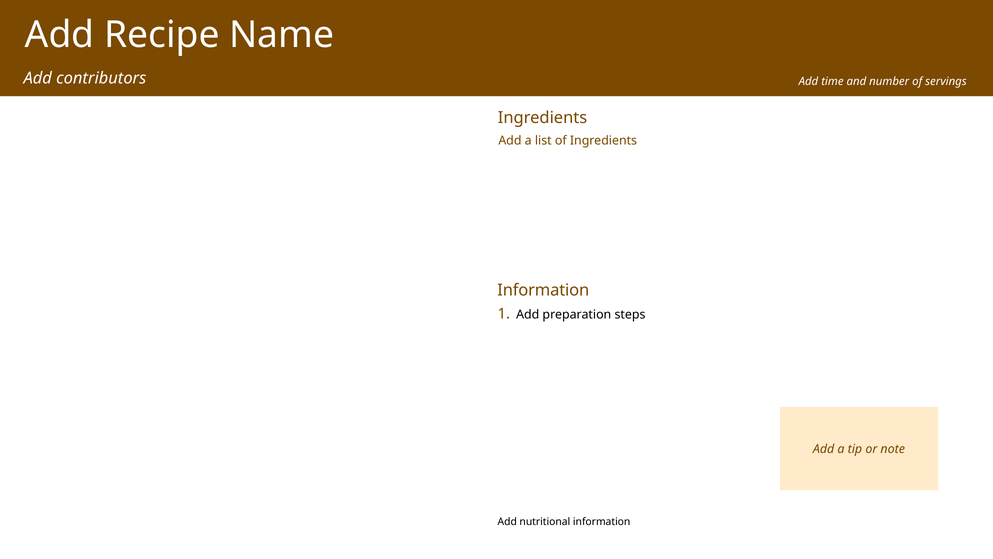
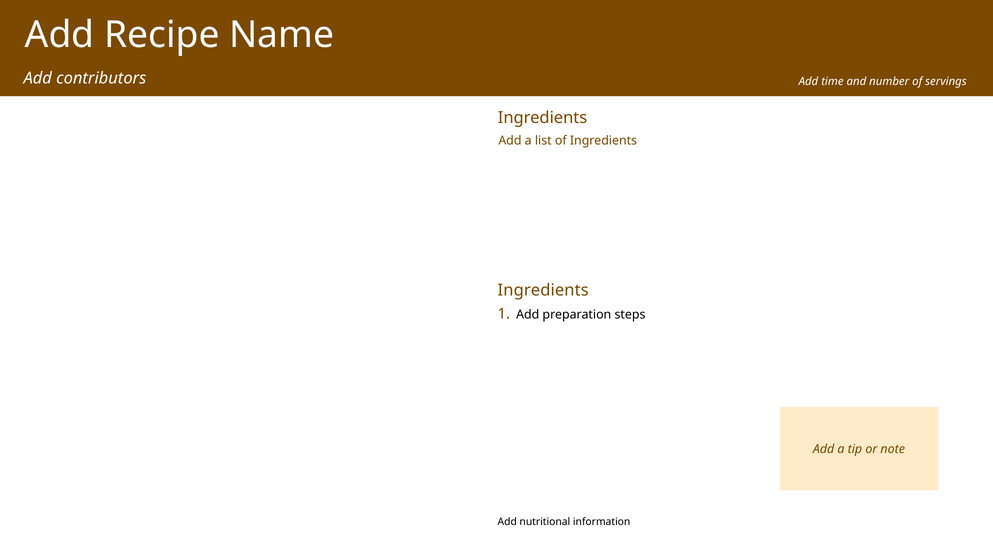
Information at (543, 290): Information -> Ingredients
